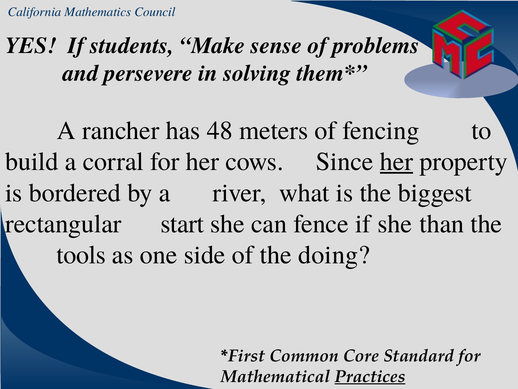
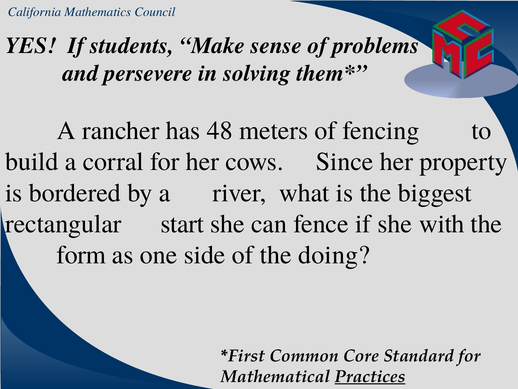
her at (396, 162) underline: present -> none
than: than -> with
tools: tools -> form
